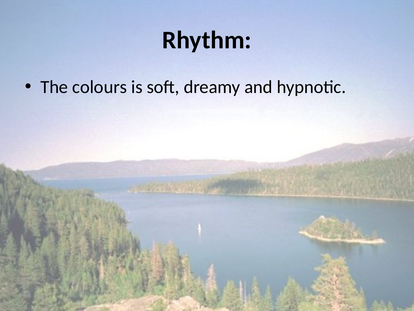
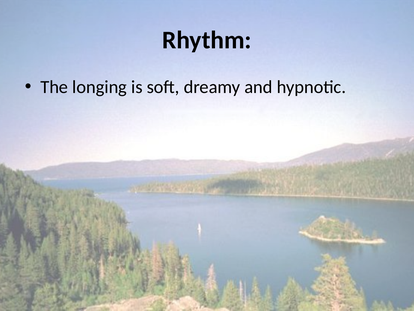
colours: colours -> longing
